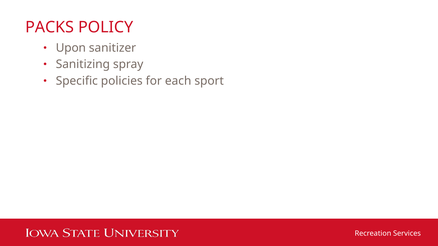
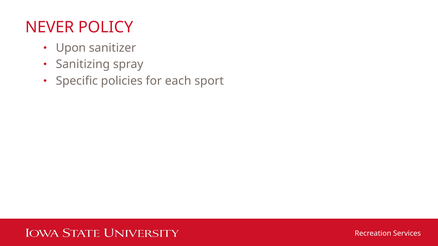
PACKS: PACKS -> NEVER
